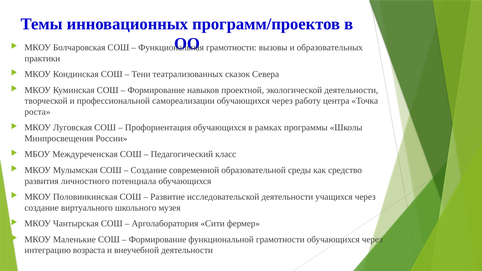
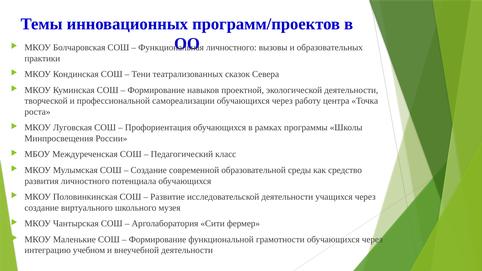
грамотности at (231, 48): грамотности -> личностного
возраста: возраста -> учебном
